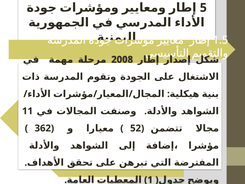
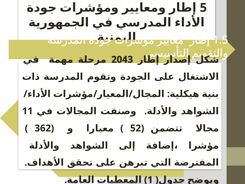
2008: 2008 -> 2043
